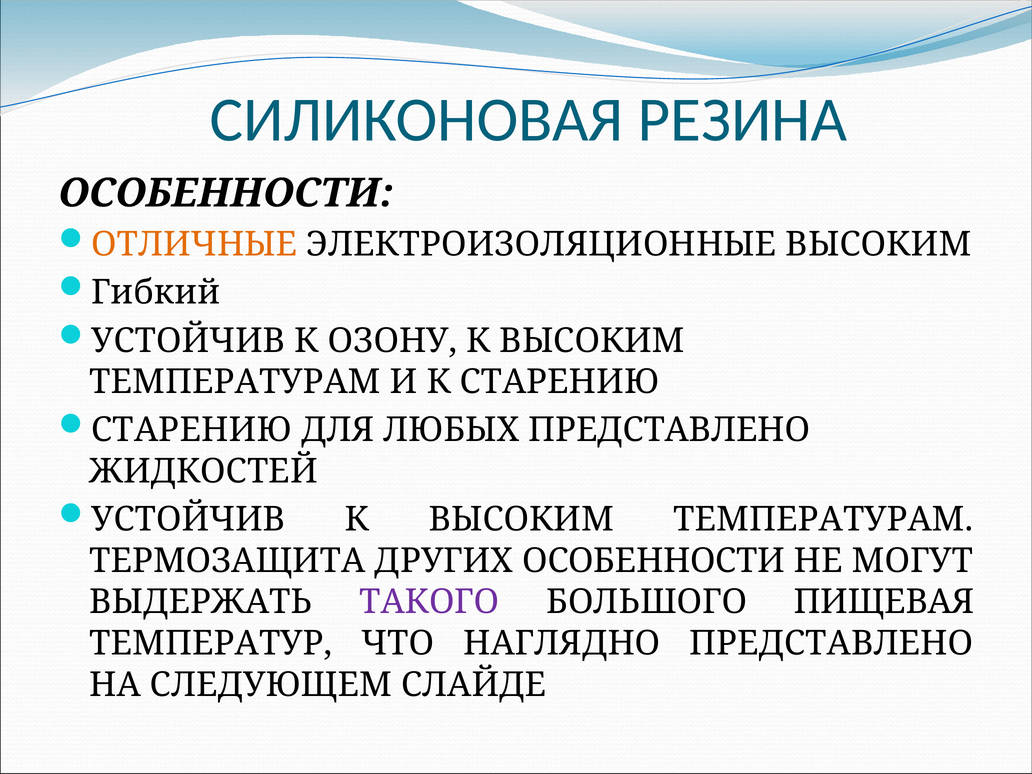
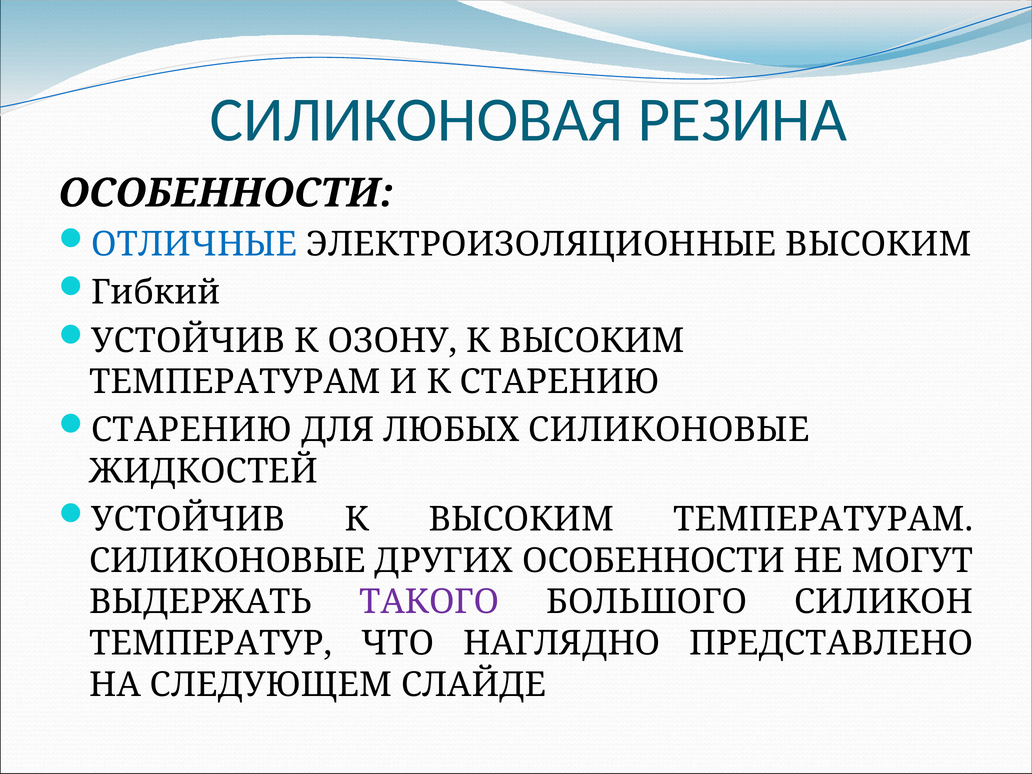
ОТЛИЧНЫЕ colour: orange -> blue
ЛЮБЫХ ПРЕДСТАВЛЕНО: ПРЕДСТАВЛЕНО -> СИЛИКОНОВЫЕ
ТЕРМОЗАЩИТА at (227, 561): ТЕРМОЗАЩИТА -> СИЛИКОНОВЫЕ
ПИЩЕВАЯ: ПИЩЕВАЯ -> СИЛИКОН
